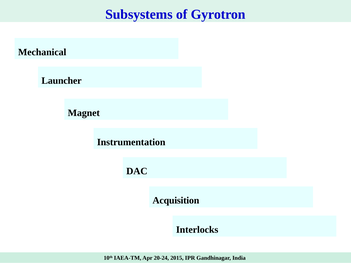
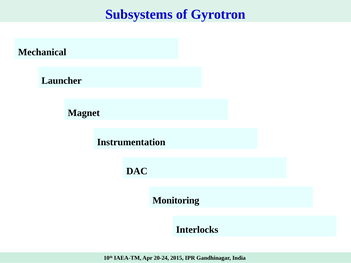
Acquisition: Acquisition -> Monitoring
